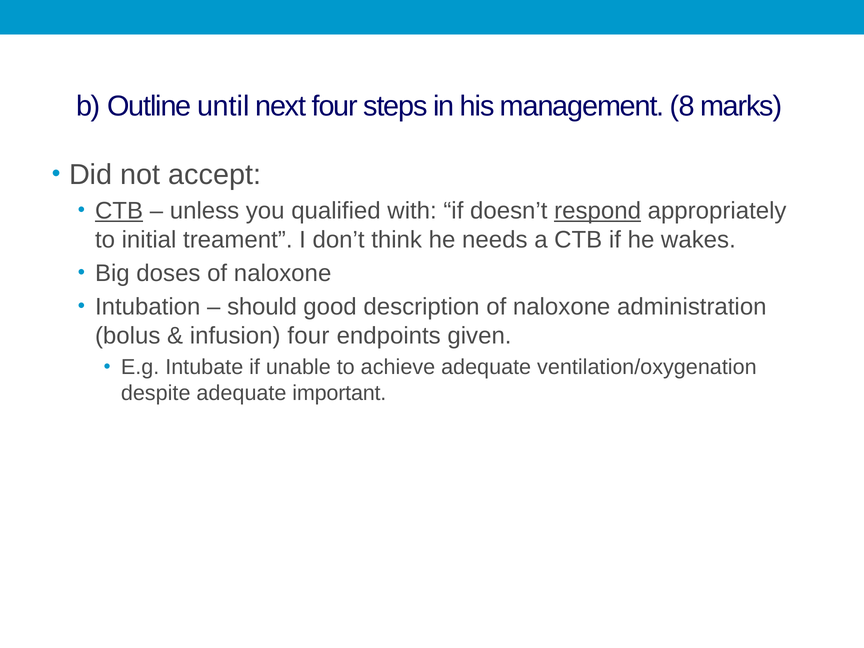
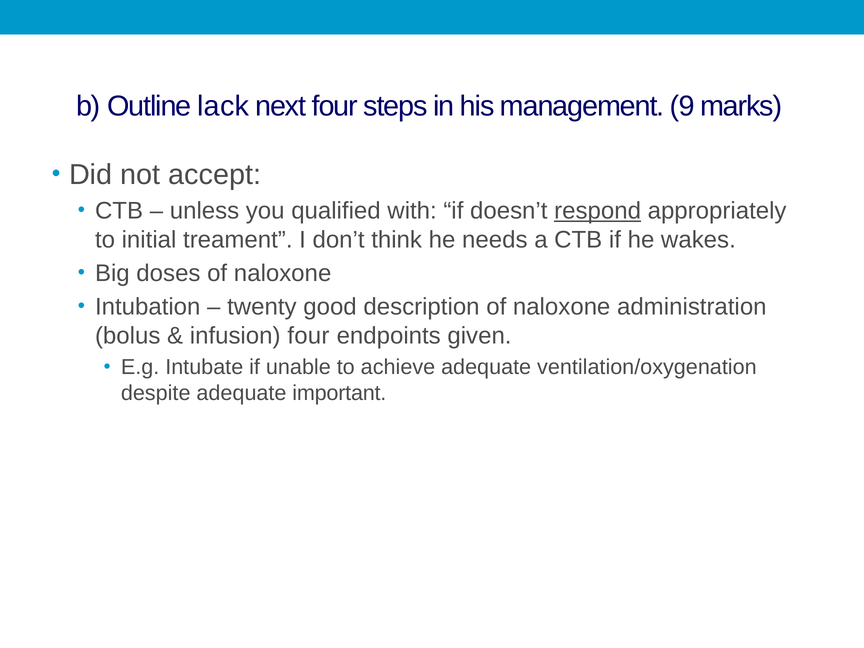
until: until -> lack
8: 8 -> 9
CTB at (119, 211) underline: present -> none
should: should -> twenty
